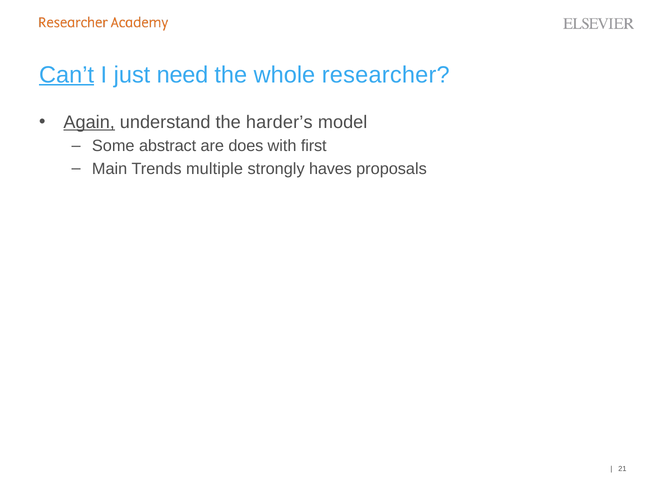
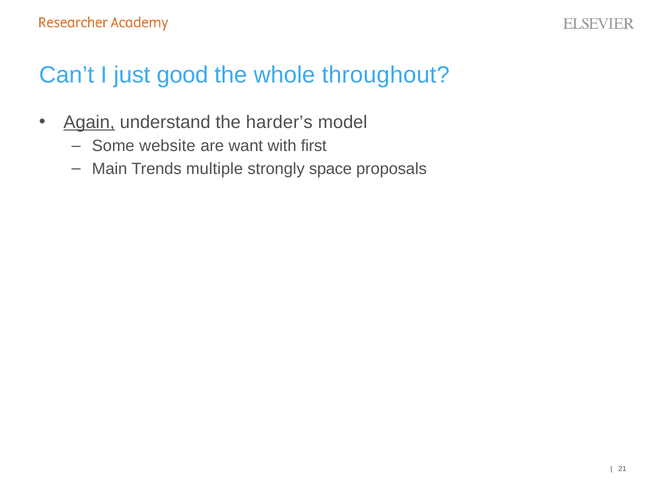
Can’t underline: present -> none
need: need -> good
researcher: researcher -> throughout
abstract: abstract -> website
does: does -> want
haves: haves -> space
